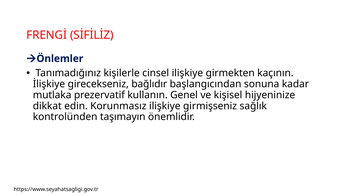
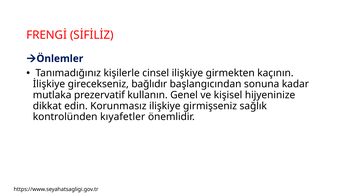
taşımayın: taşımayın -> kıyafetler
